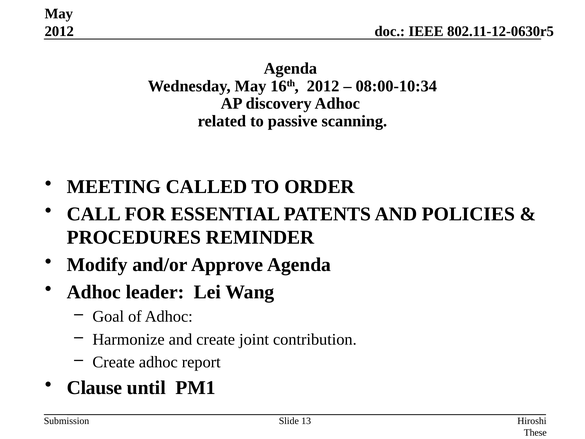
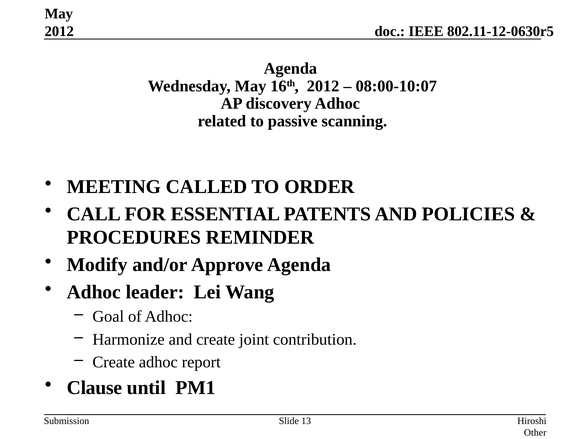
08:00-10:34: 08:00-10:34 -> 08:00-10:07
These: These -> Other
